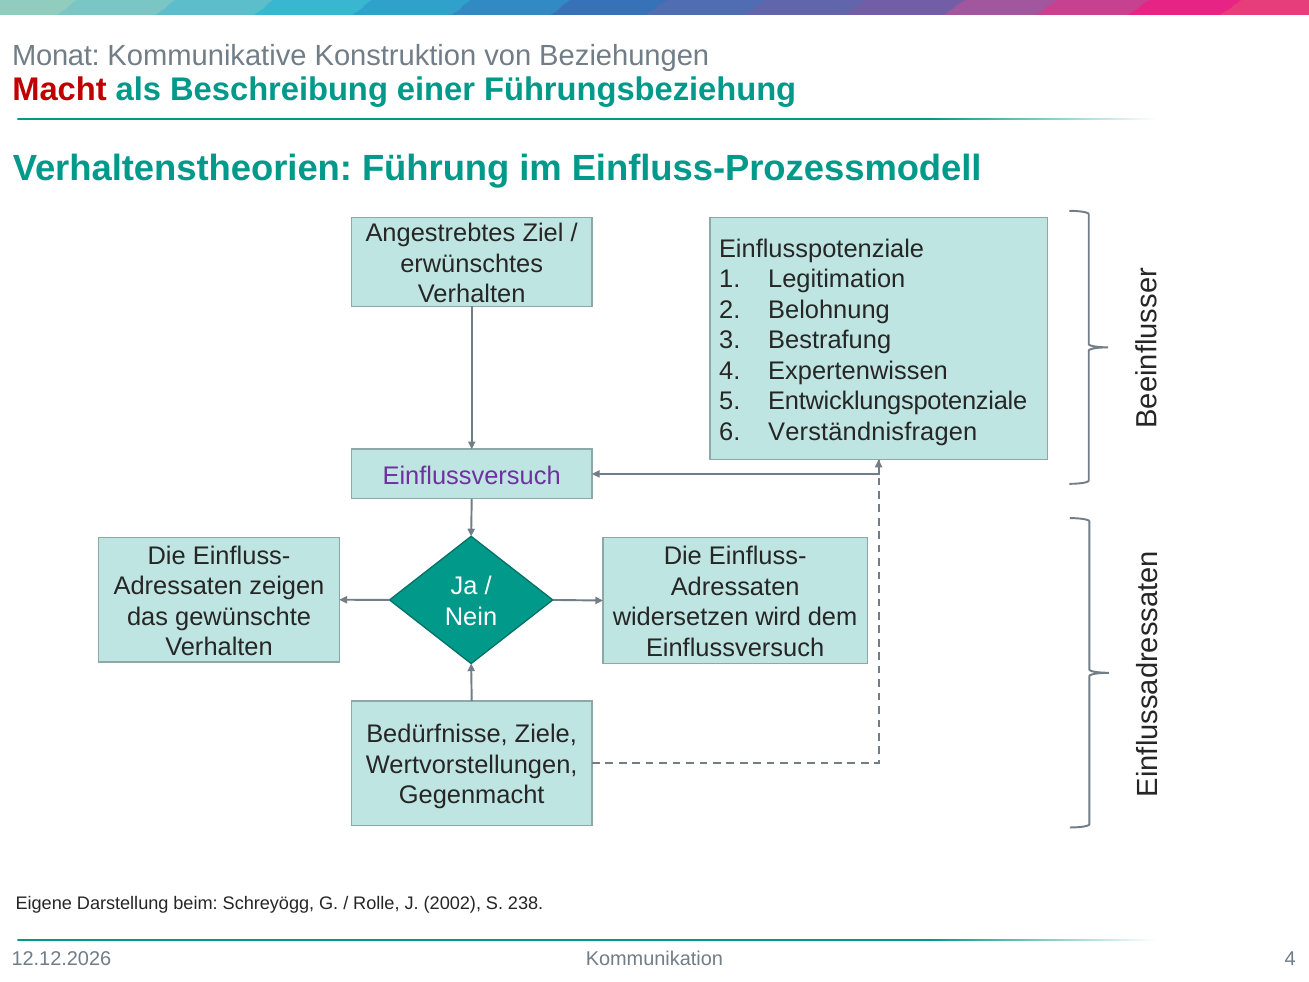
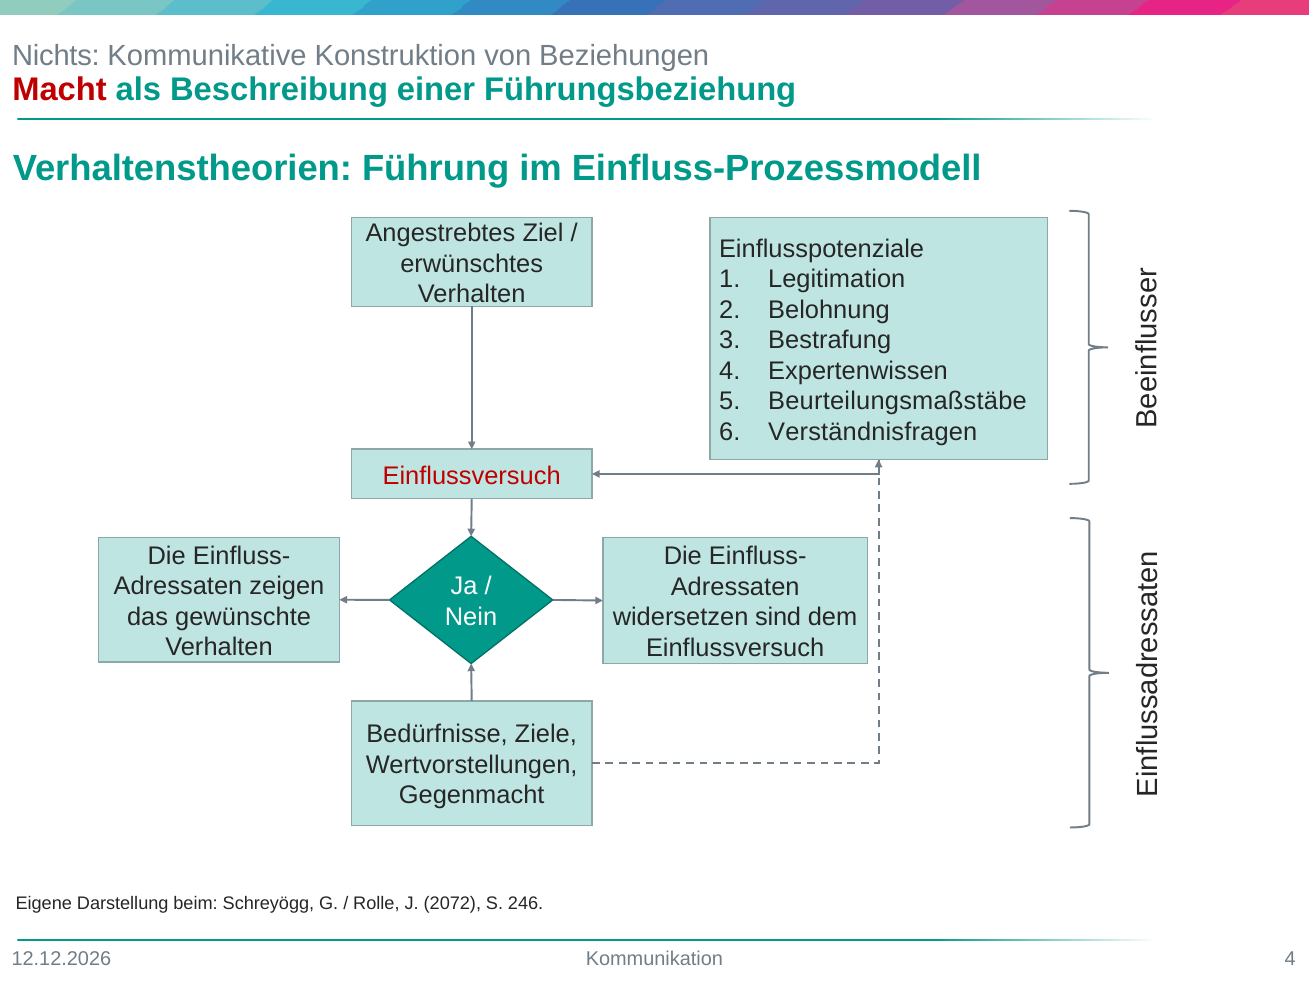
Monat: Monat -> Nichts
Entwicklungspotenziale: Entwicklungspotenziale -> Beurteilungsmaßstäbe
Einflussversuch at (472, 476) colour: purple -> red
wird: wird -> sind
2002: 2002 -> 2072
238: 238 -> 246
